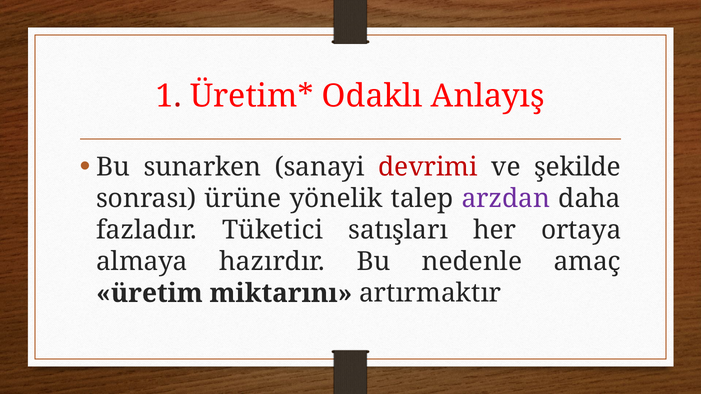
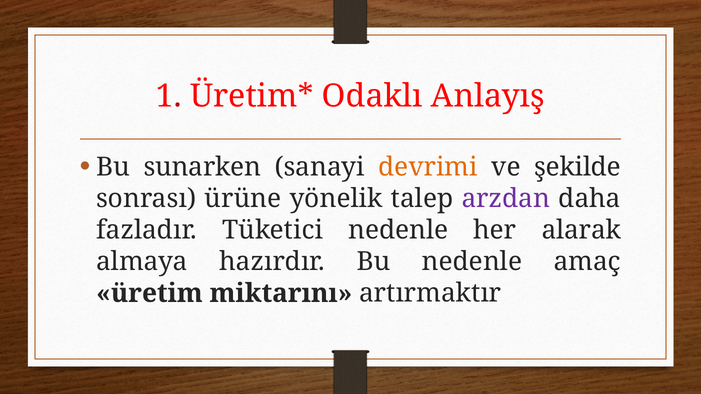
devrimi colour: red -> orange
Tüketici satışları: satışları -> nedenle
ortaya: ortaya -> alarak
